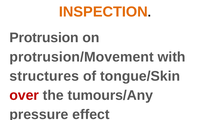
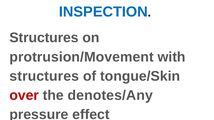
INSPECTION colour: orange -> blue
Protrusion at (44, 38): Protrusion -> Structures
tumours/Any: tumours/Any -> denotes/Any
